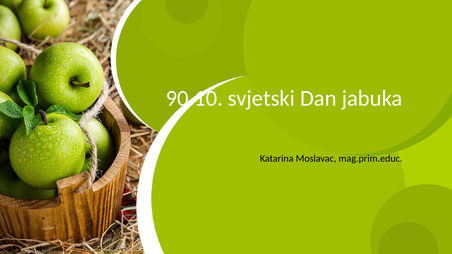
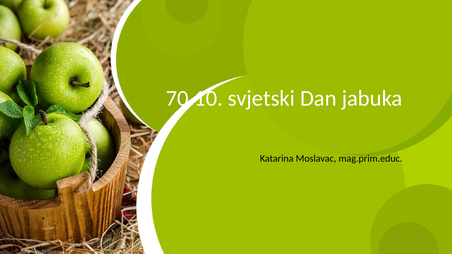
90.10: 90.10 -> 70.10
